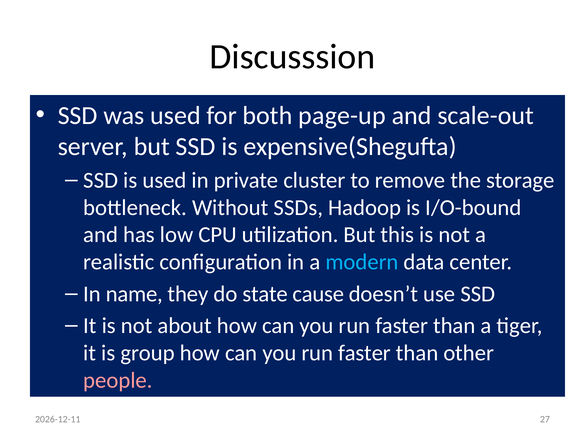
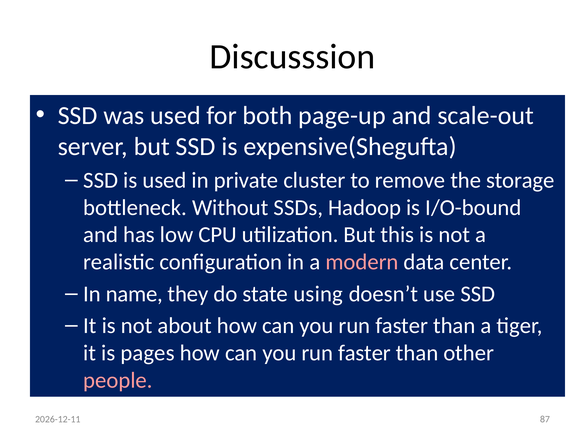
modern colour: light blue -> pink
cause: cause -> using
group: group -> pages
27: 27 -> 87
